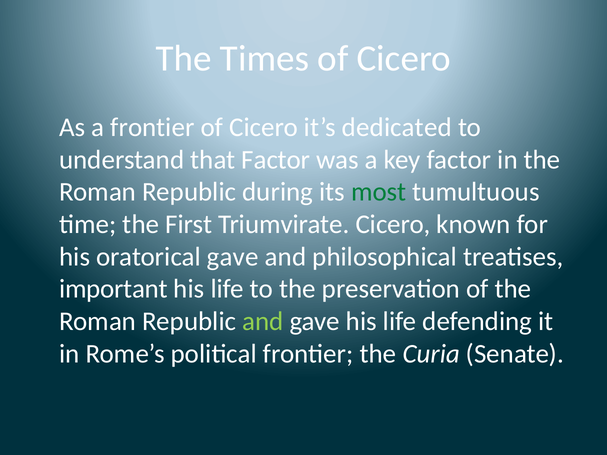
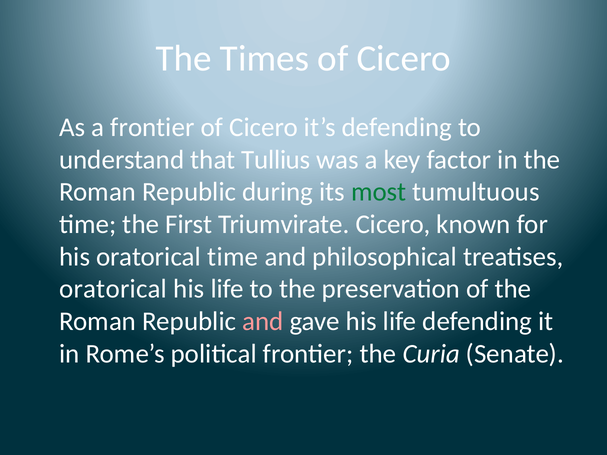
it’s dedicated: dedicated -> defending
that Factor: Factor -> Tullius
oratorical gave: gave -> time
important at (113, 289): important -> oratorical
and at (263, 322) colour: light green -> pink
